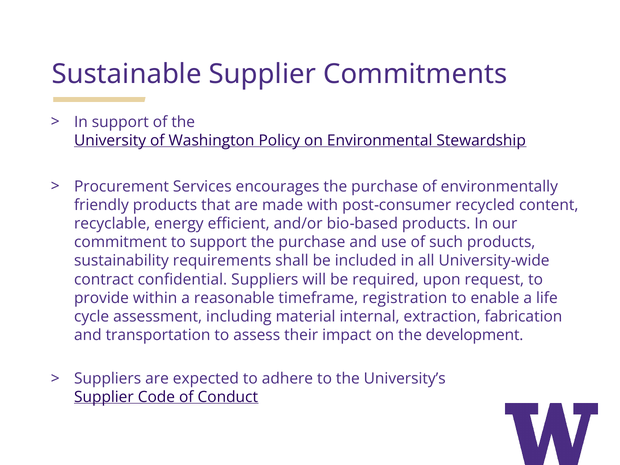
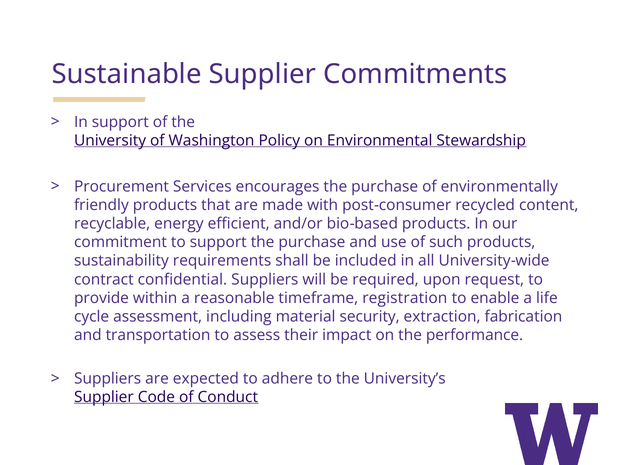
internal: internal -> security
development: development -> performance
